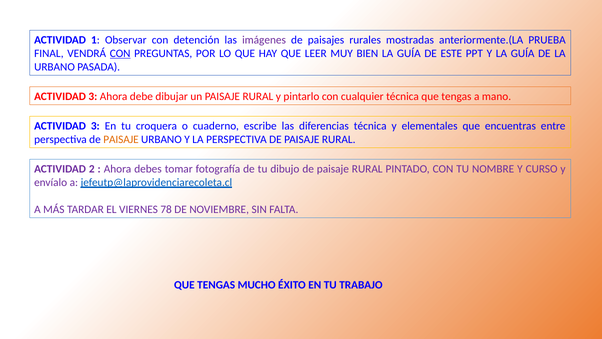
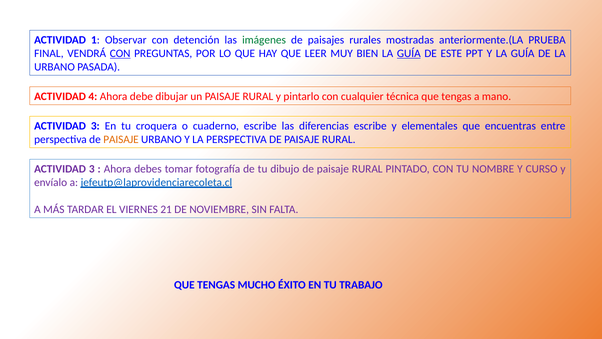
imágenes colour: purple -> green
GUÍA at (409, 53) underline: none -> present
3 at (93, 96): 3 -> 4
diferencias técnica: técnica -> escribe
2 at (92, 169): 2 -> 3
78: 78 -> 21
